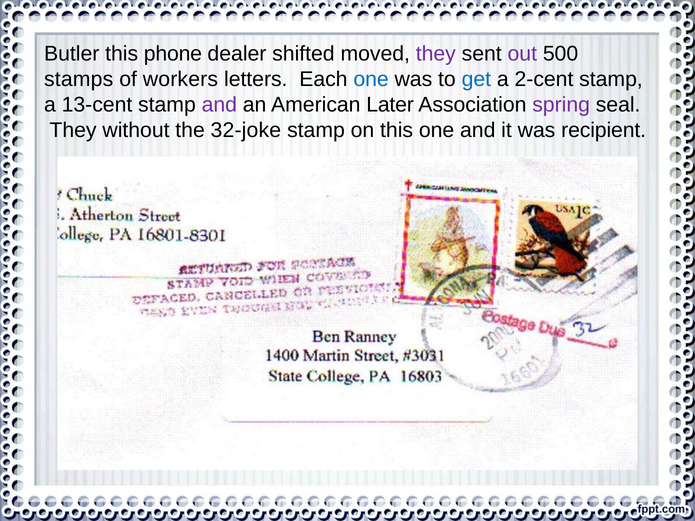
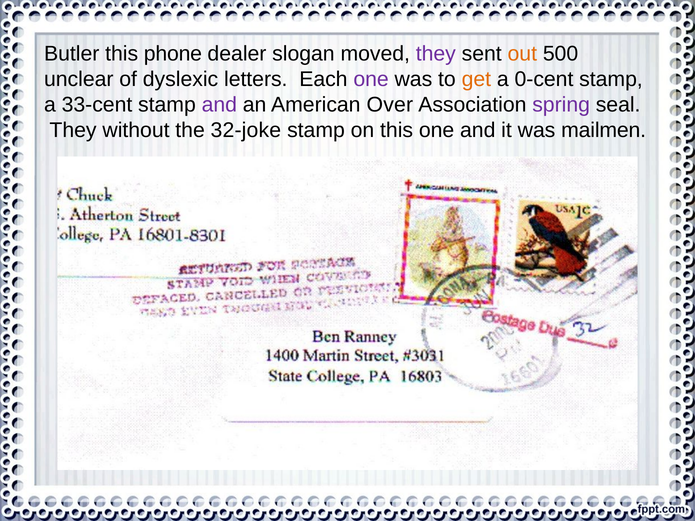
shifted: shifted -> slogan
out colour: purple -> orange
stamps: stamps -> unclear
workers: workers -> dyslexic
one at (371, 79) colour: blue -> purple
get colour: blue -> orange
2-cent: 2-cent -> 0-cent
13-cent: 13-cent -> 33-cent
Later: Later -> Over
recipient: recipient -> mailmen
